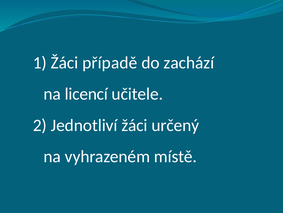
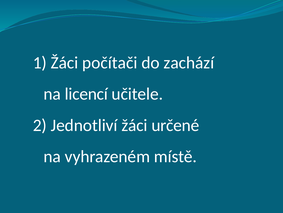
případě: případě -> počítači
určený: určený -> určené
